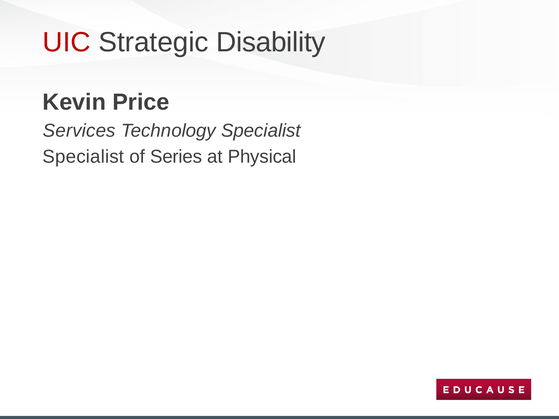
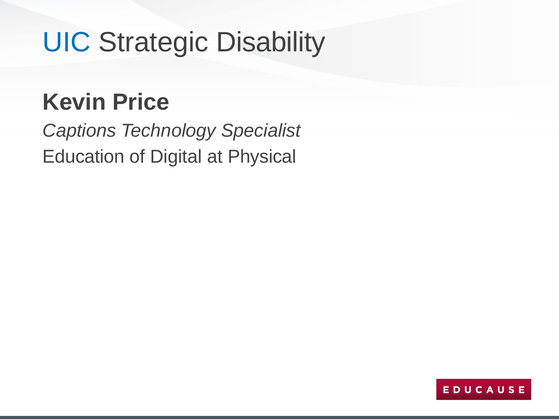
UIC colour: red -> blue
Services: Services -> Captions
Specialist at (83, 157): Specialist -> Education
Series: Series -> Digital
